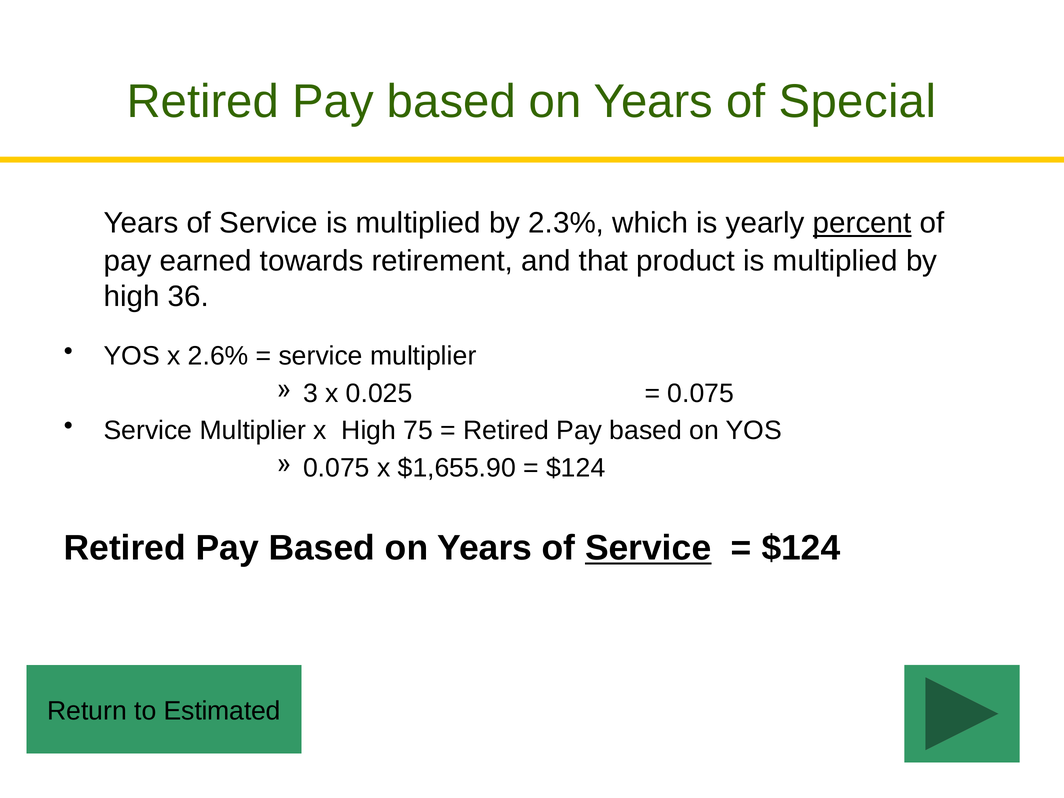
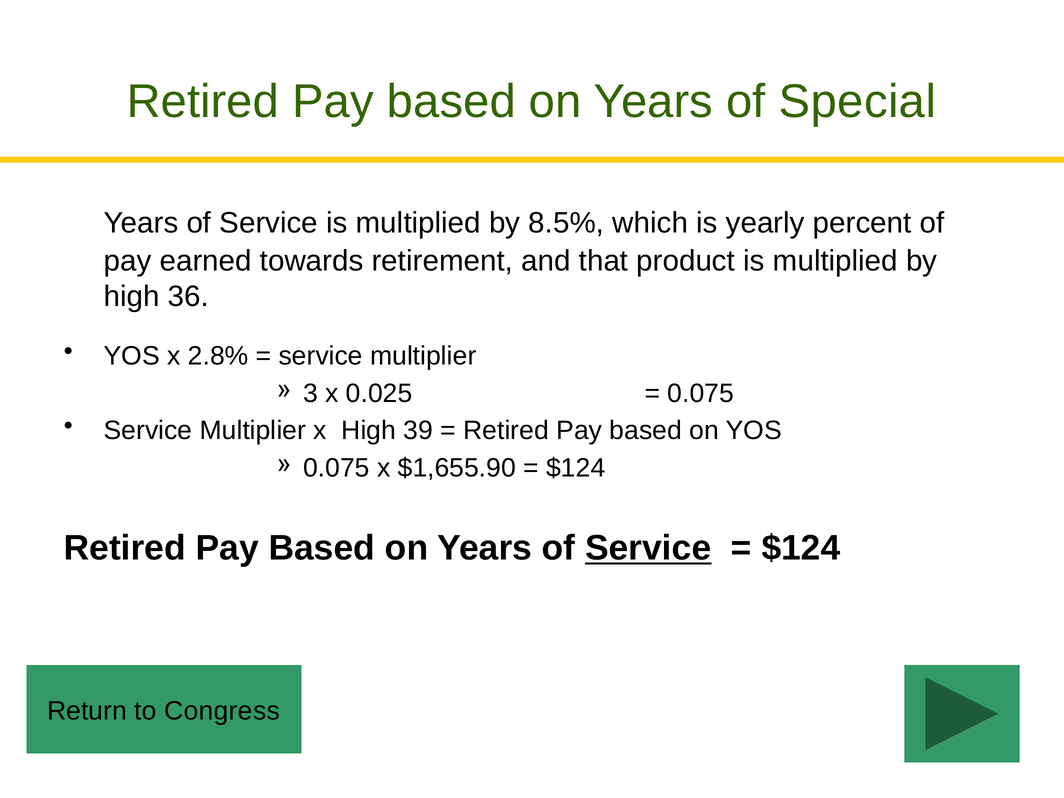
2.3%: 2.3% -> 8.5%
percent underline: present -> none
2.6%: 2.6% -> 2.8%
75: 75 -> 39
Estimated: Estimated -> Congress
